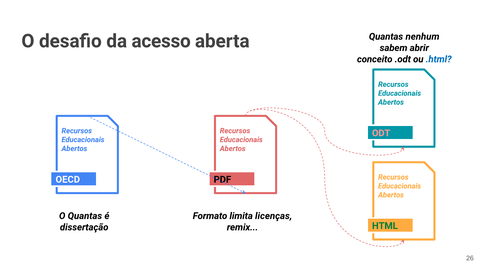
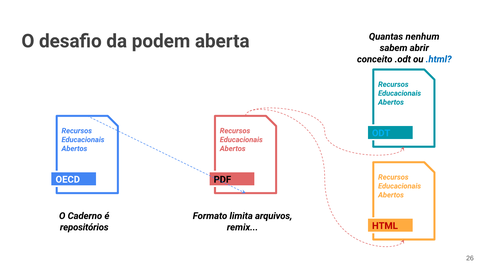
acesso: acesso -> podem
ODT colour: pink -> light blue
O Quantas: Quantas -> Caderno
licenças: licenças -> arquivos
HTML colour: green -> red
dissertação: dissertação -> repositórios
